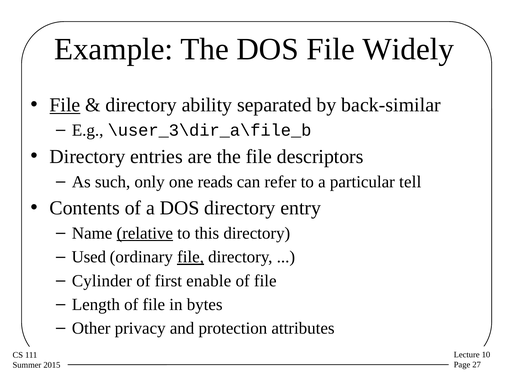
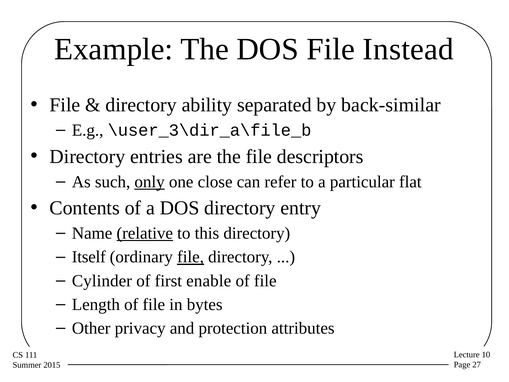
Widely: Widely -> Instead
File at (65, 105) underline: present -> none
only underline: none -> present
reads: reads -> close
tell: tell -> flat
Used: Used -> Itself
